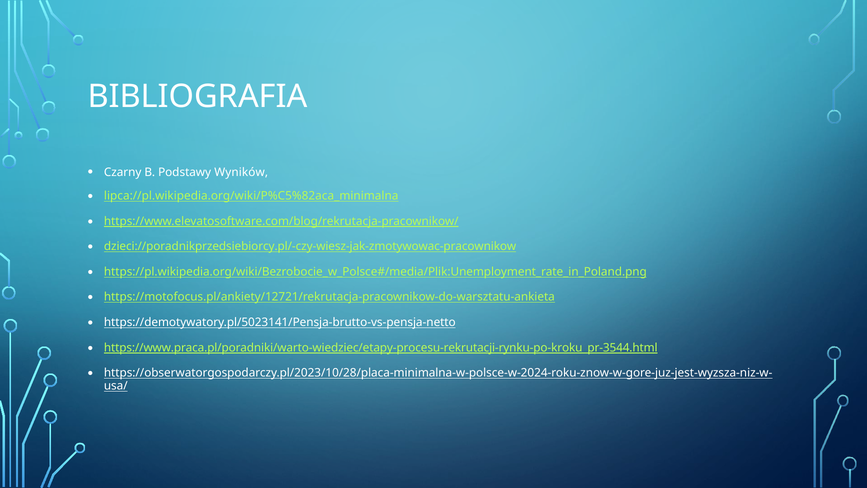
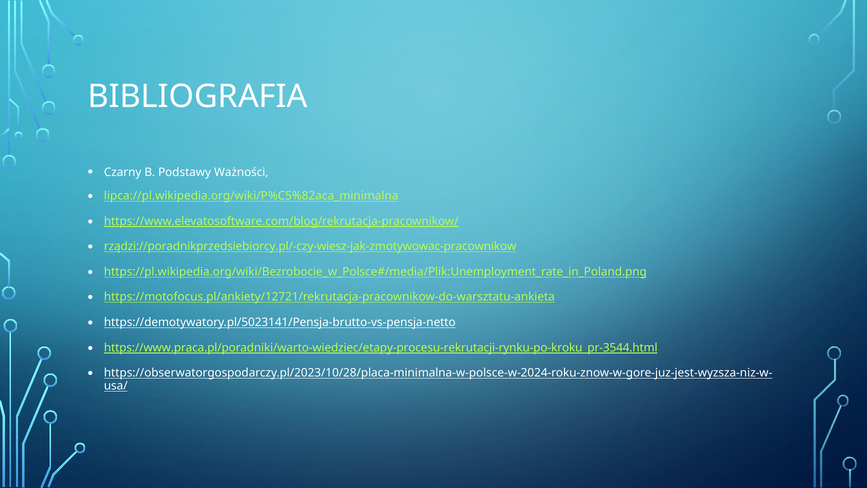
Wyników: Wyników -> Ważności
dzieci://poradnikprzedsiebiorcy.pl/-czy-wiesz-jak-zmotywowac-pracownikow: dzieci://poradnikprzedsiebiorcy.pl/-czy-wiesz-jak-zmotywowac-pracownikow -> rządzi://poradnikprzedsiebiorcy.pl/-czy-wiesz-jak-zmotywowac-pracownikow
